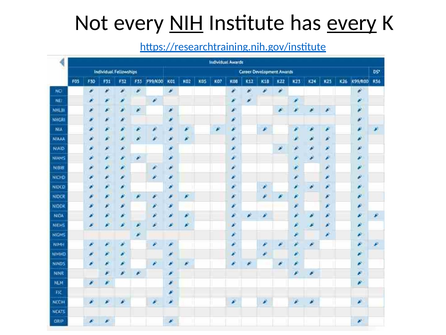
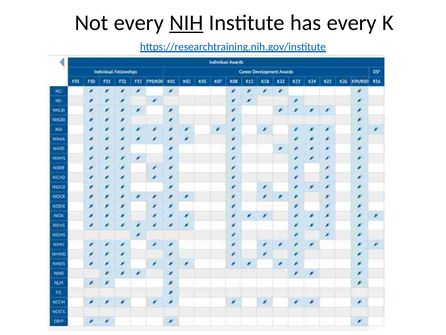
every at (352, 23) underline: present -> none
